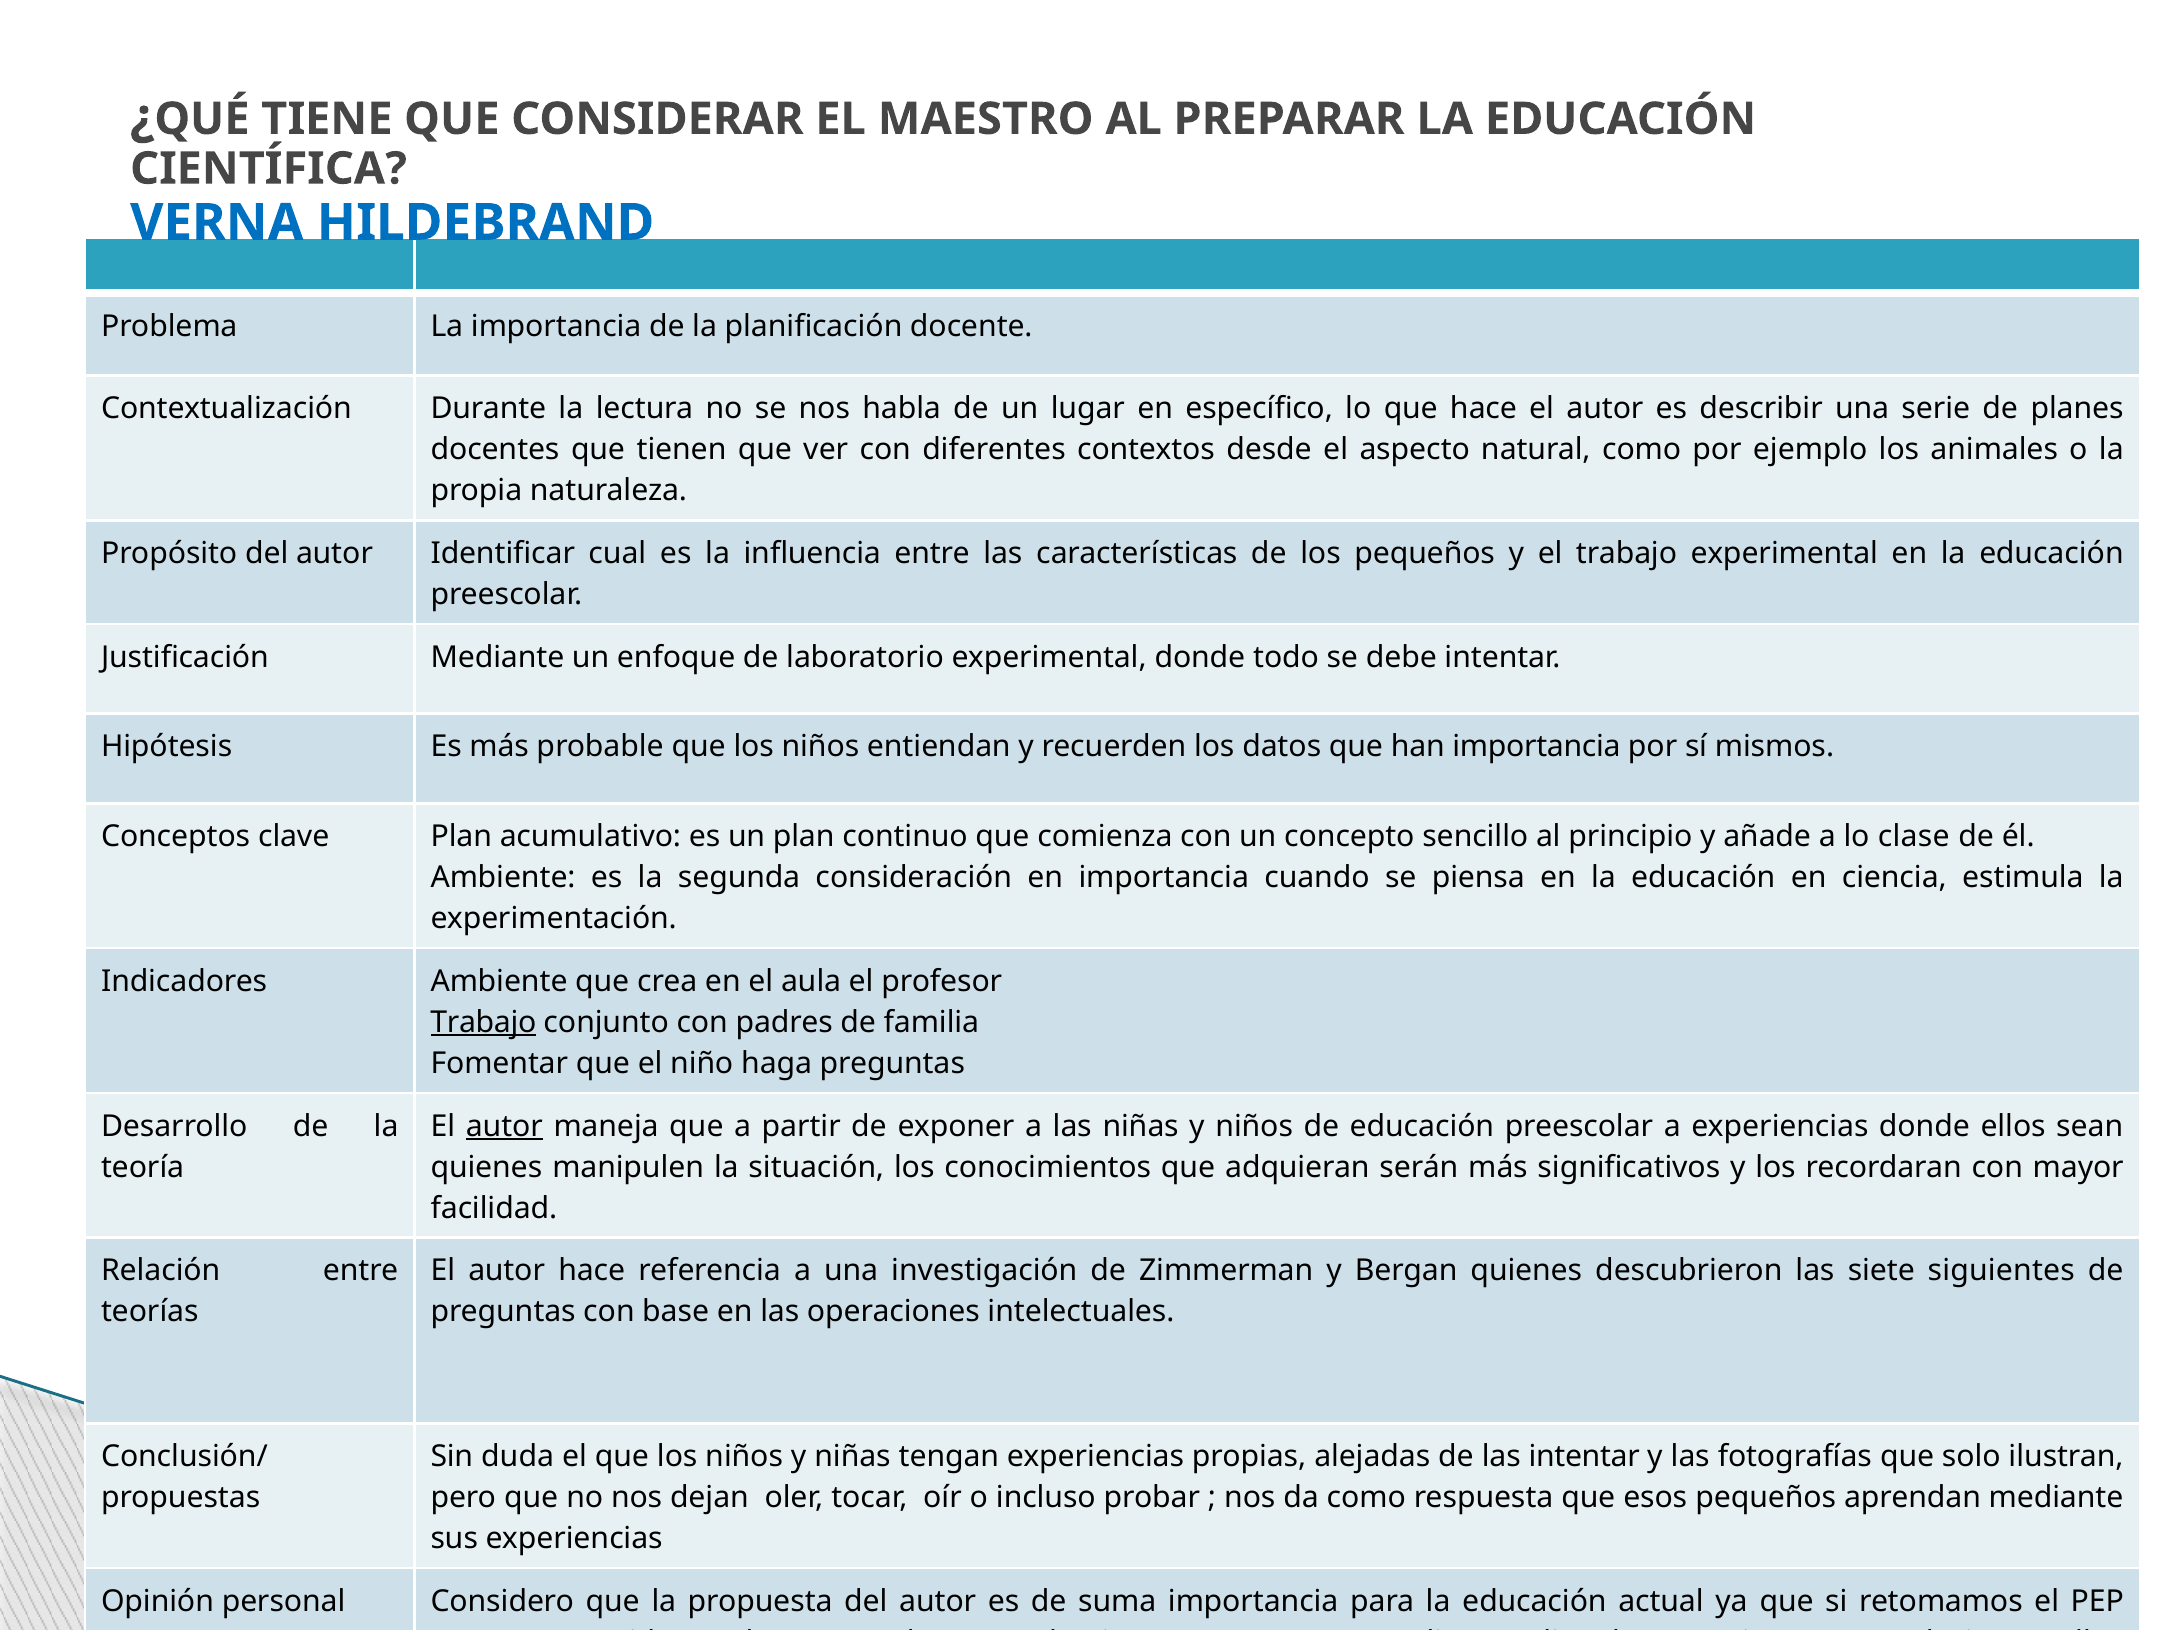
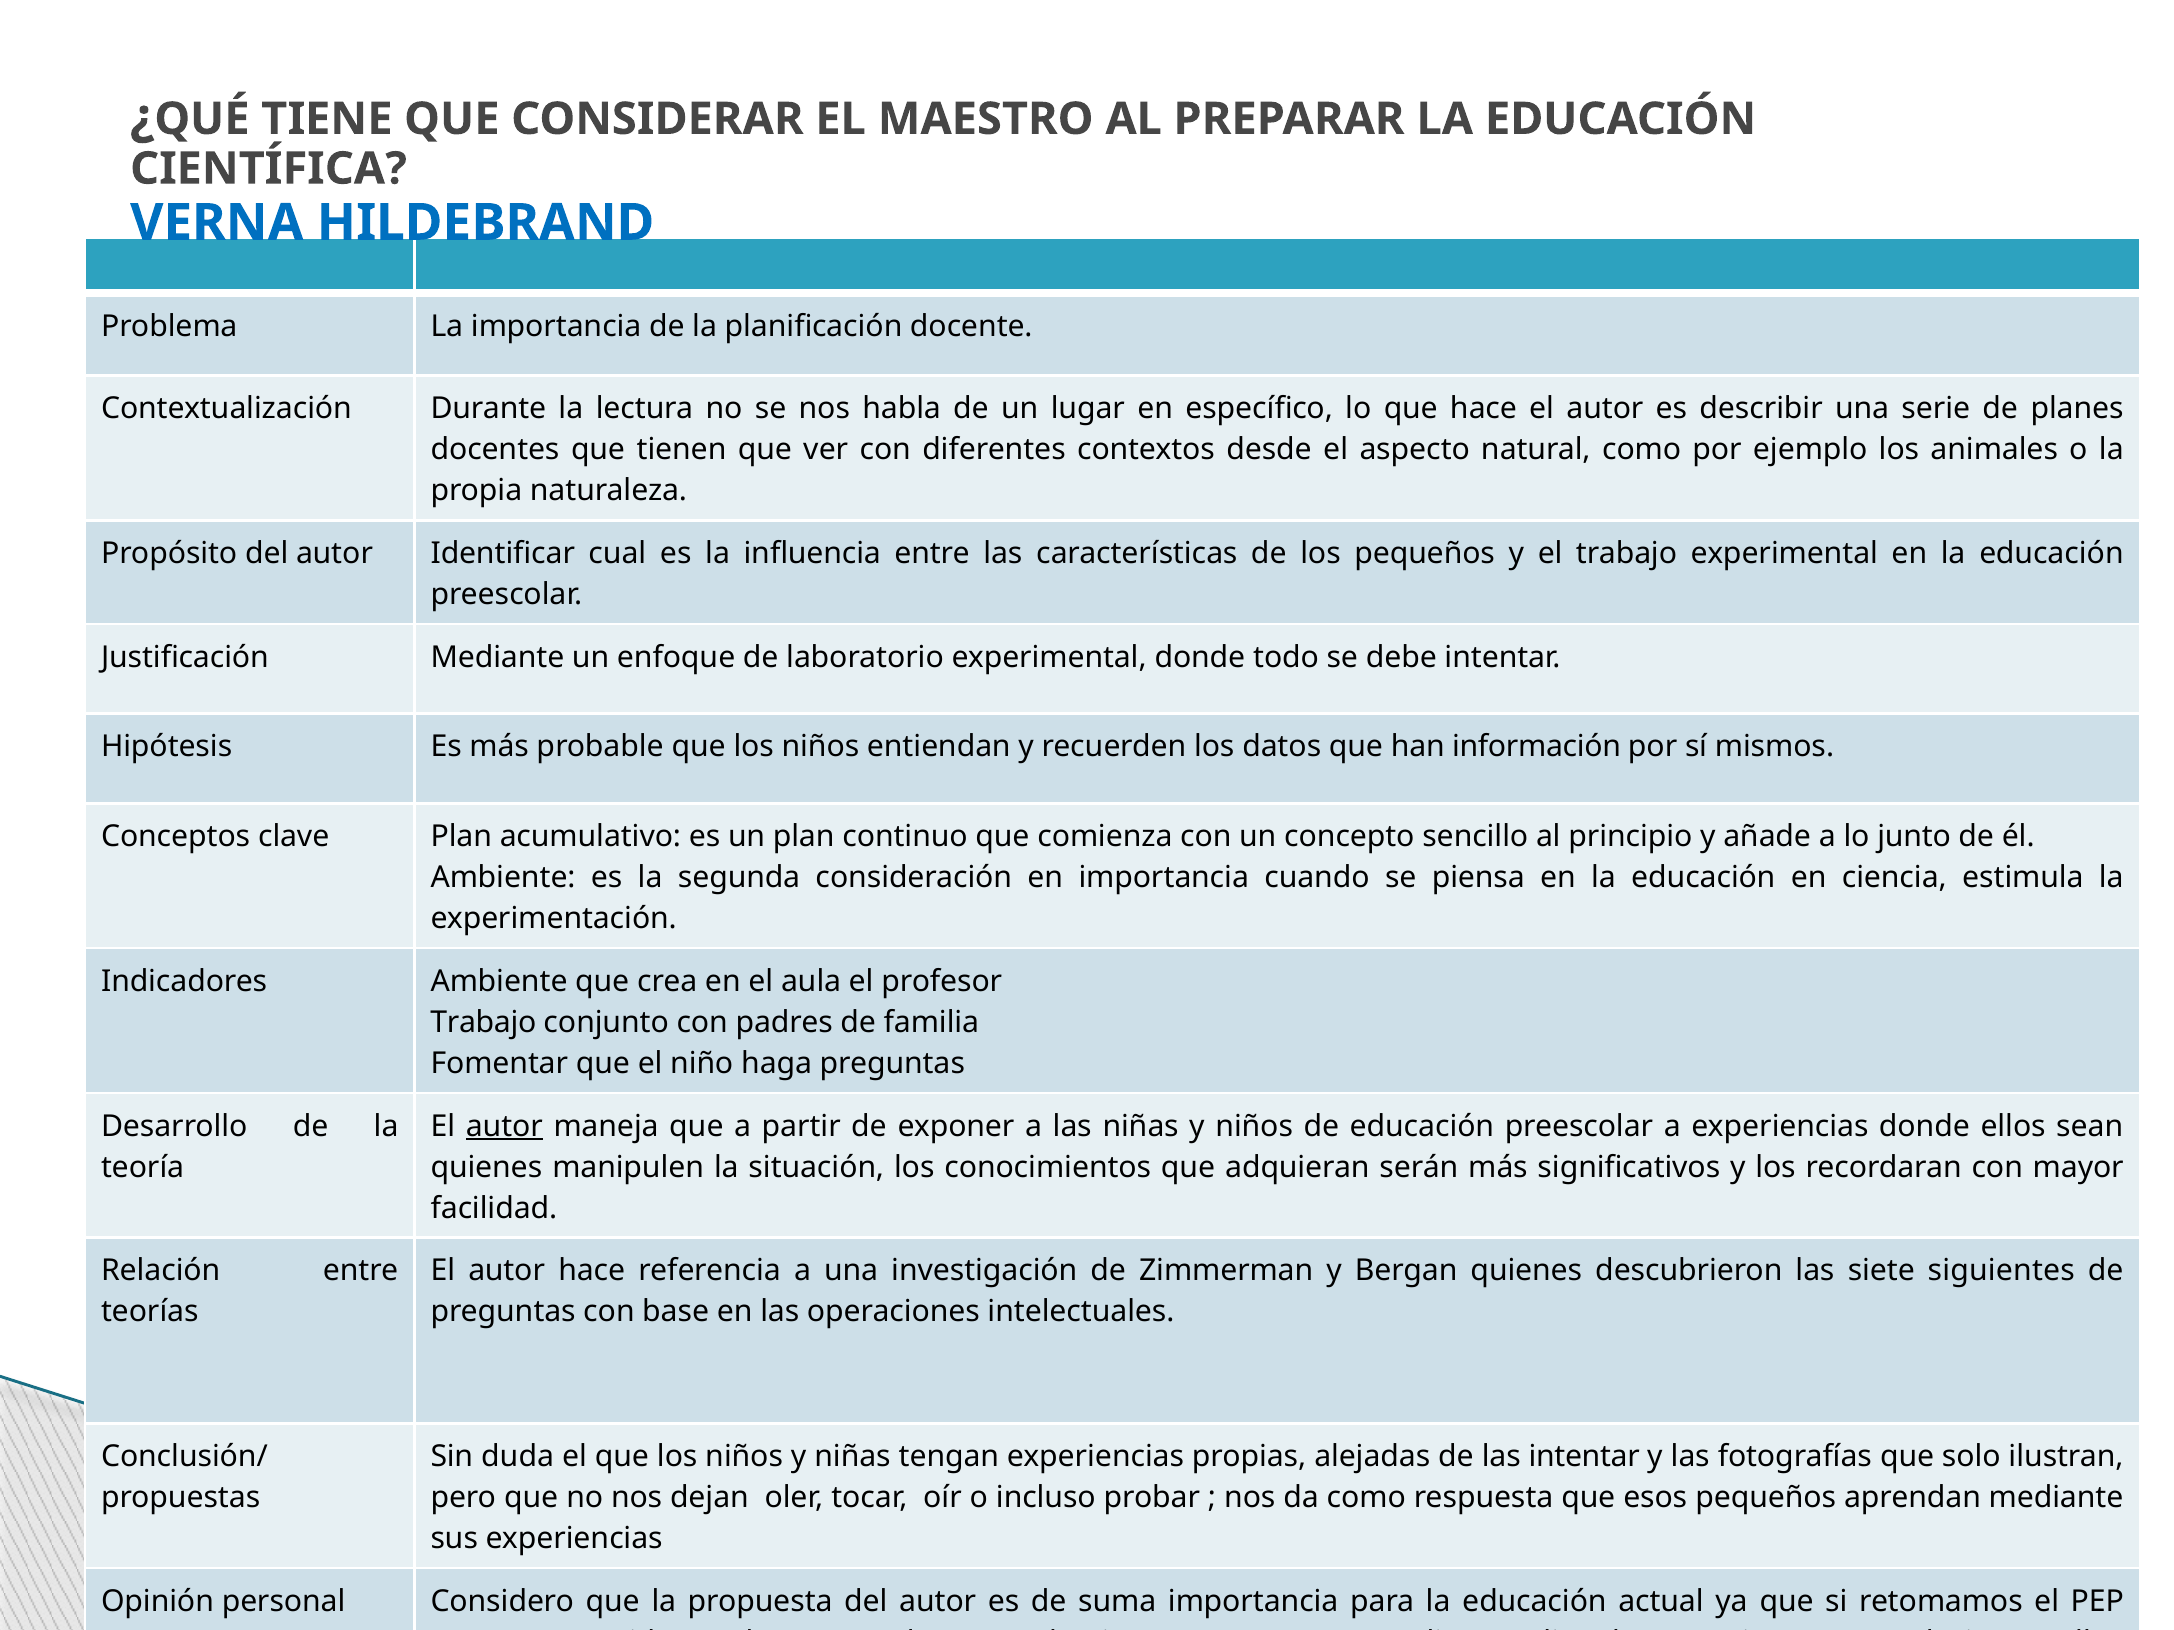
han importancia: importancia -> información
clase: clase -> junto
Trabajo at (483, 1023) underline: present -> none
